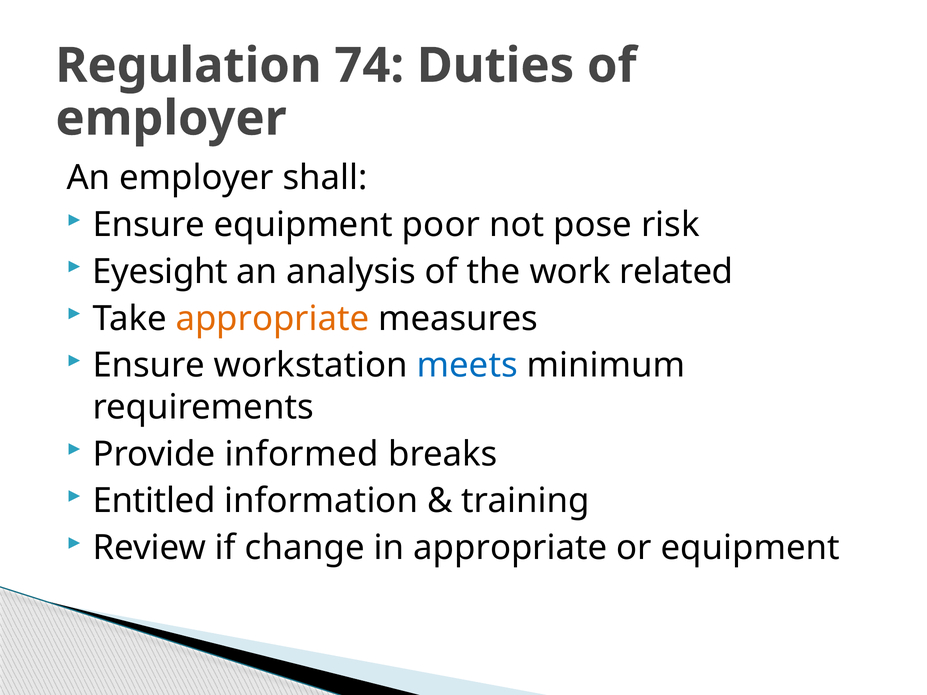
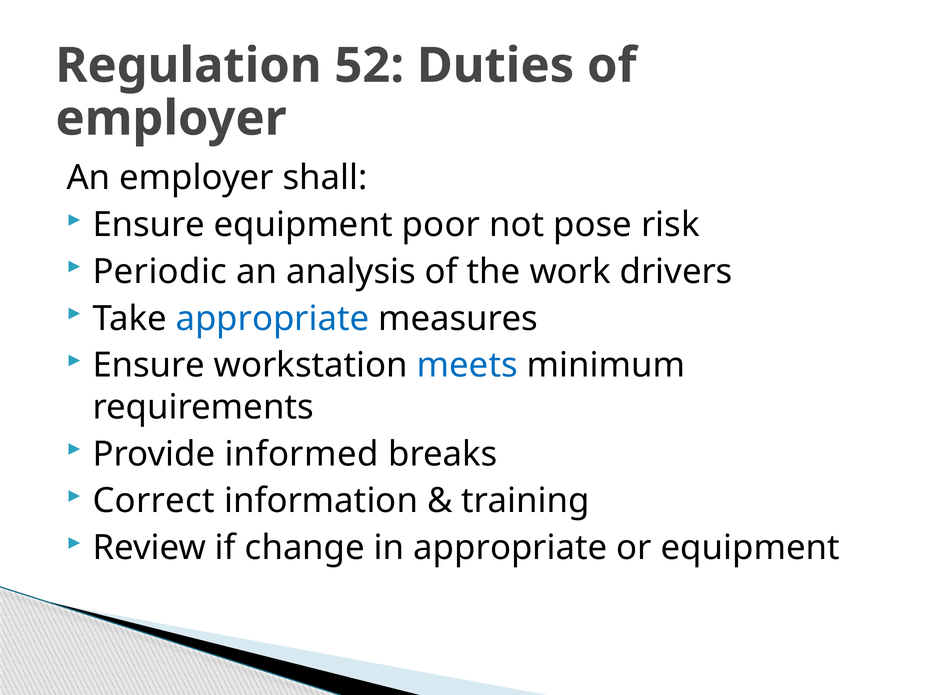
74: 74 -> 52
Eyesight: Eyesight -> Periodic
related: related -> drivers
appropriate at (272, 319) colour: orange -> blue
Entitled: Entitled -> Correct
